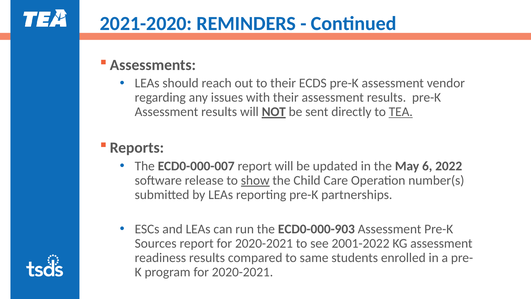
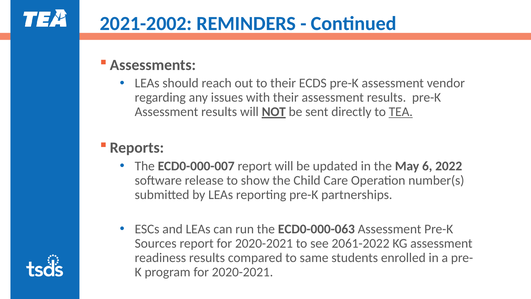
2021-2020: 2021-2020 -> 2021-2002
show underline: present -> none
ECD0-000-903: ECD0-000-903 -> ECD0-000-063
2001-2022: 2001-2022 -> 2061-2022
